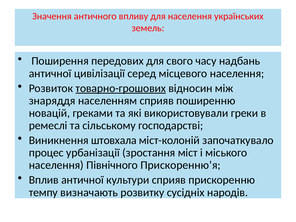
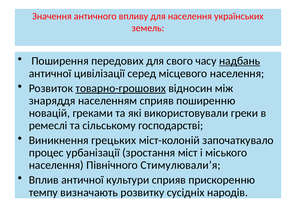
надбань underline: none -> present
штовхала: штовхала -> грецьких
Прискоренню’я: Прискоренню’я -> Стимулювали’я
